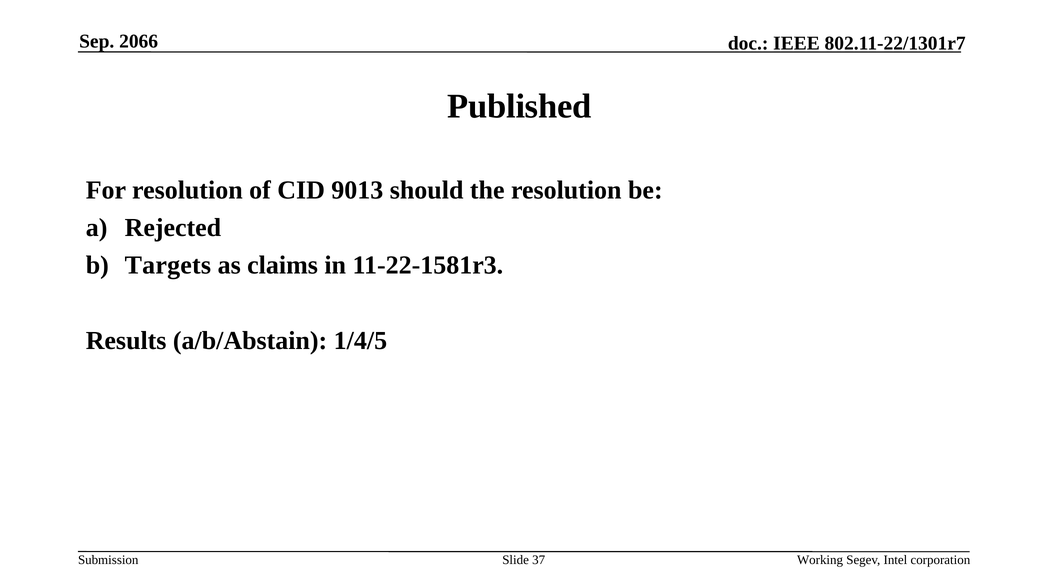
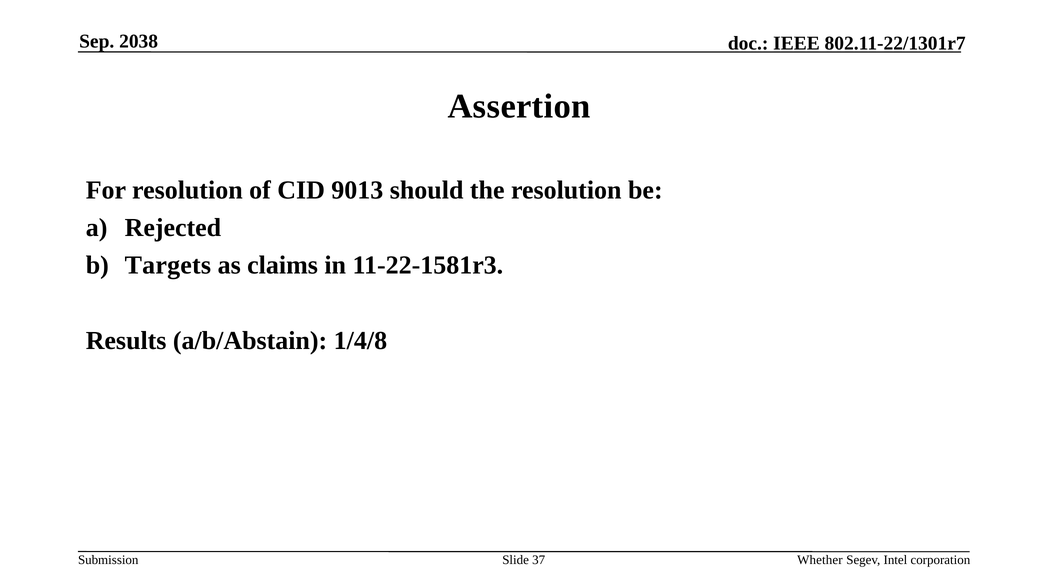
2066: 2066 -> 2038
Published: Published -> Assertion
1/4/5: 1/4/5 -> 1/4/8
Working: Working -> Whether
